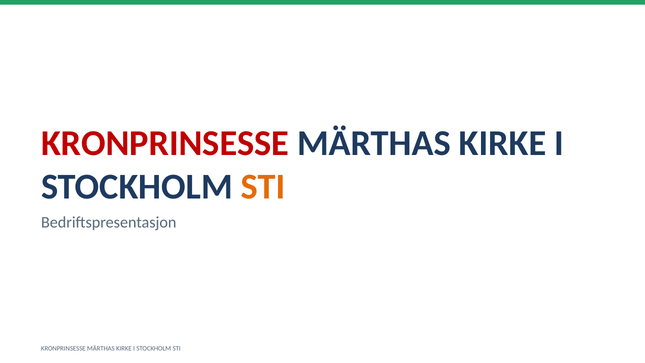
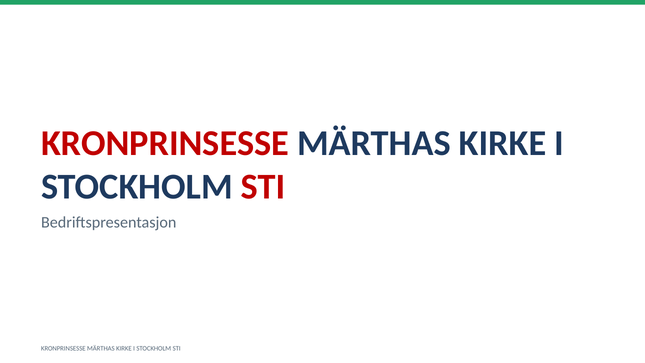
STI at (263, 187) colour: orange -> red
